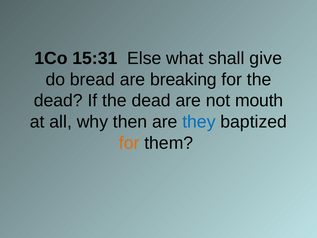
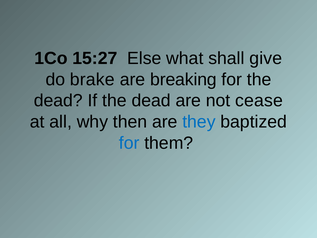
15:31: 15:31 -> 15:27
bread: bread -> brake
mouth: mouth -> cease
for at (129, 143) colour: orange -> blue
